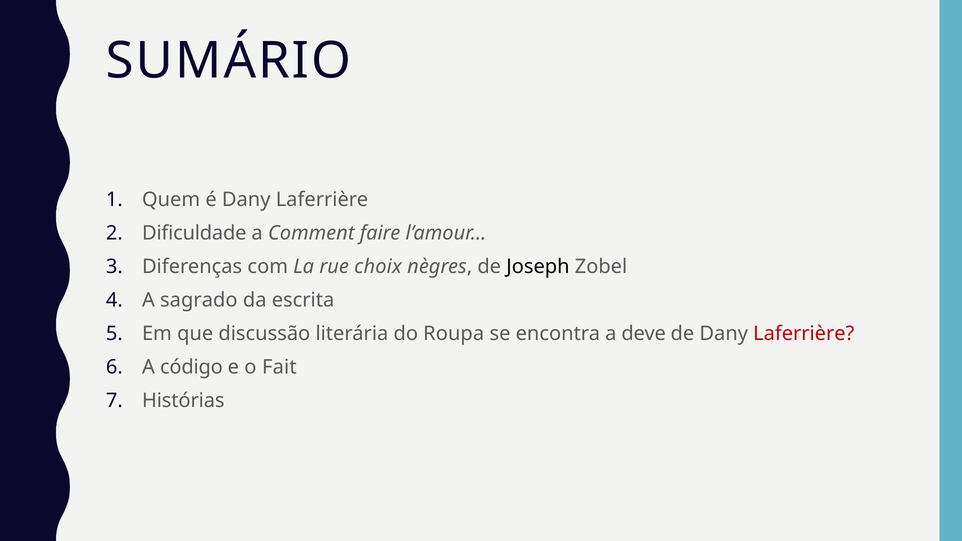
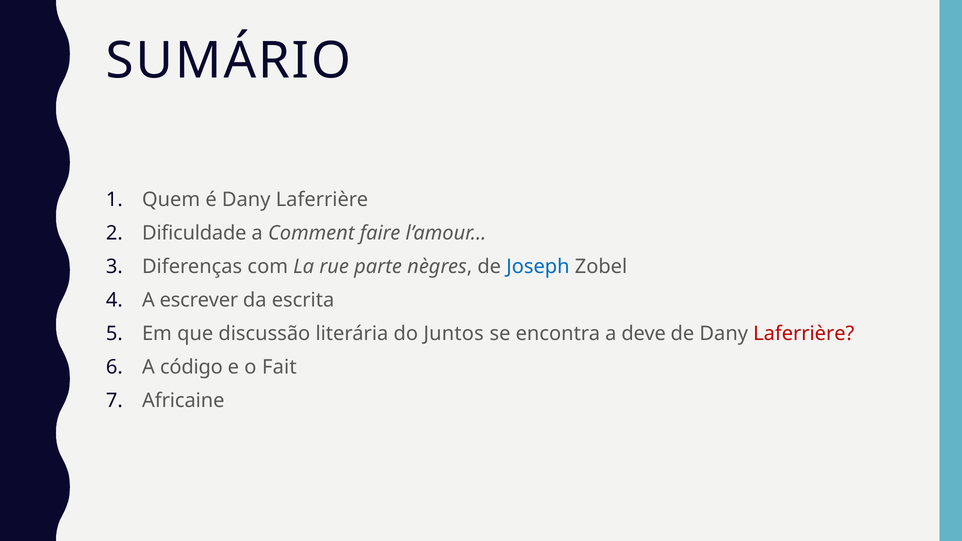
choix: choix -> parte
Joseph colour: black -> blue
sagrado: sagrado -> escrever
Roupa: Roupa -> Juntos
Histórias: Histórias -> Africaine
